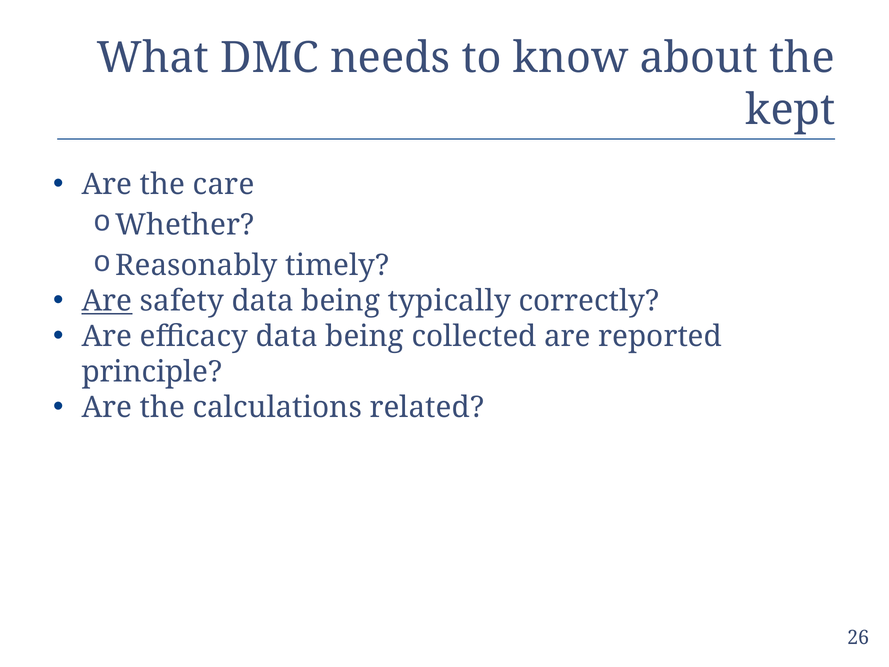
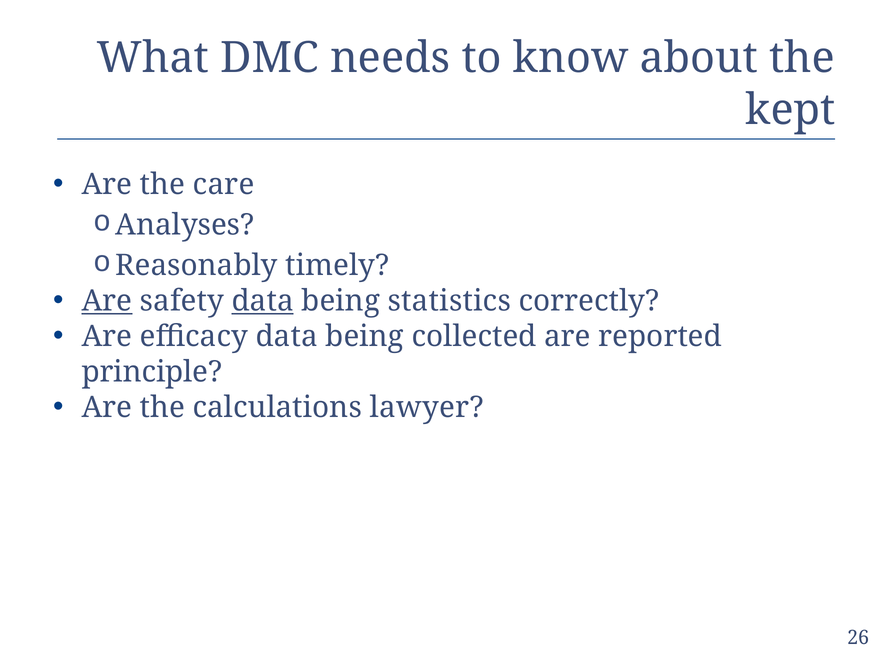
Whether: Whether -> Analyses
data at (263, 301) underline: none -> present
typically: typically -> statistics
related: related -> lawyer
